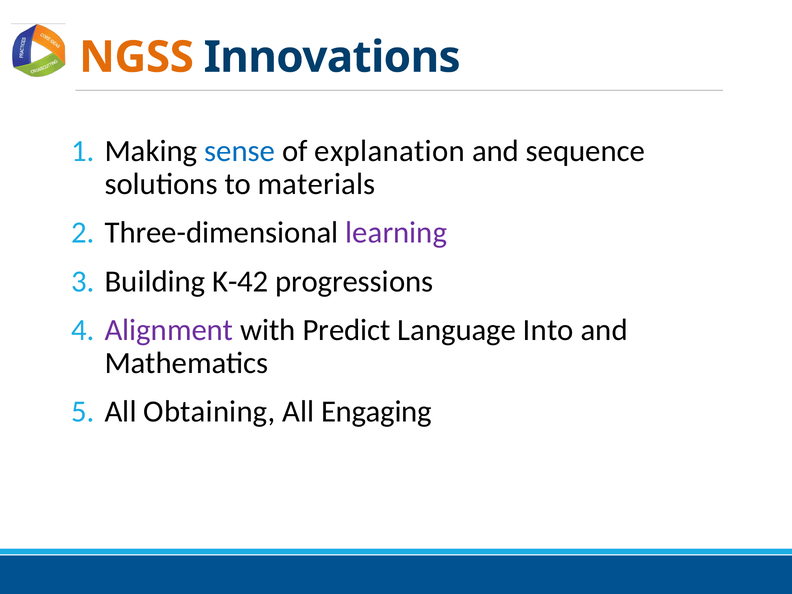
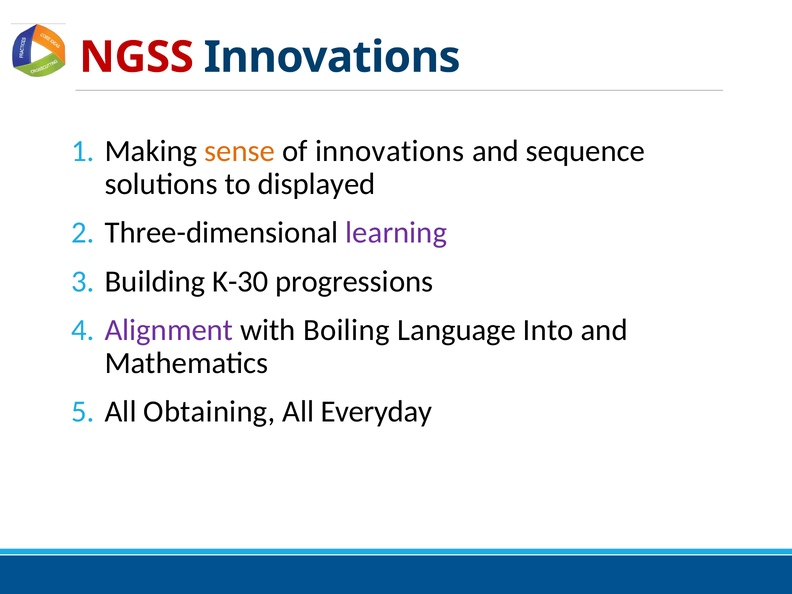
NGSS colour: orange -> red
sense colour: blue -> orange
of explanation: explanation -> innovations
materials: materials -> displayed
K-42: K-42 -> K-30
Predict: Predict -> Boiling
Engaging: Engaging -> Everyday
